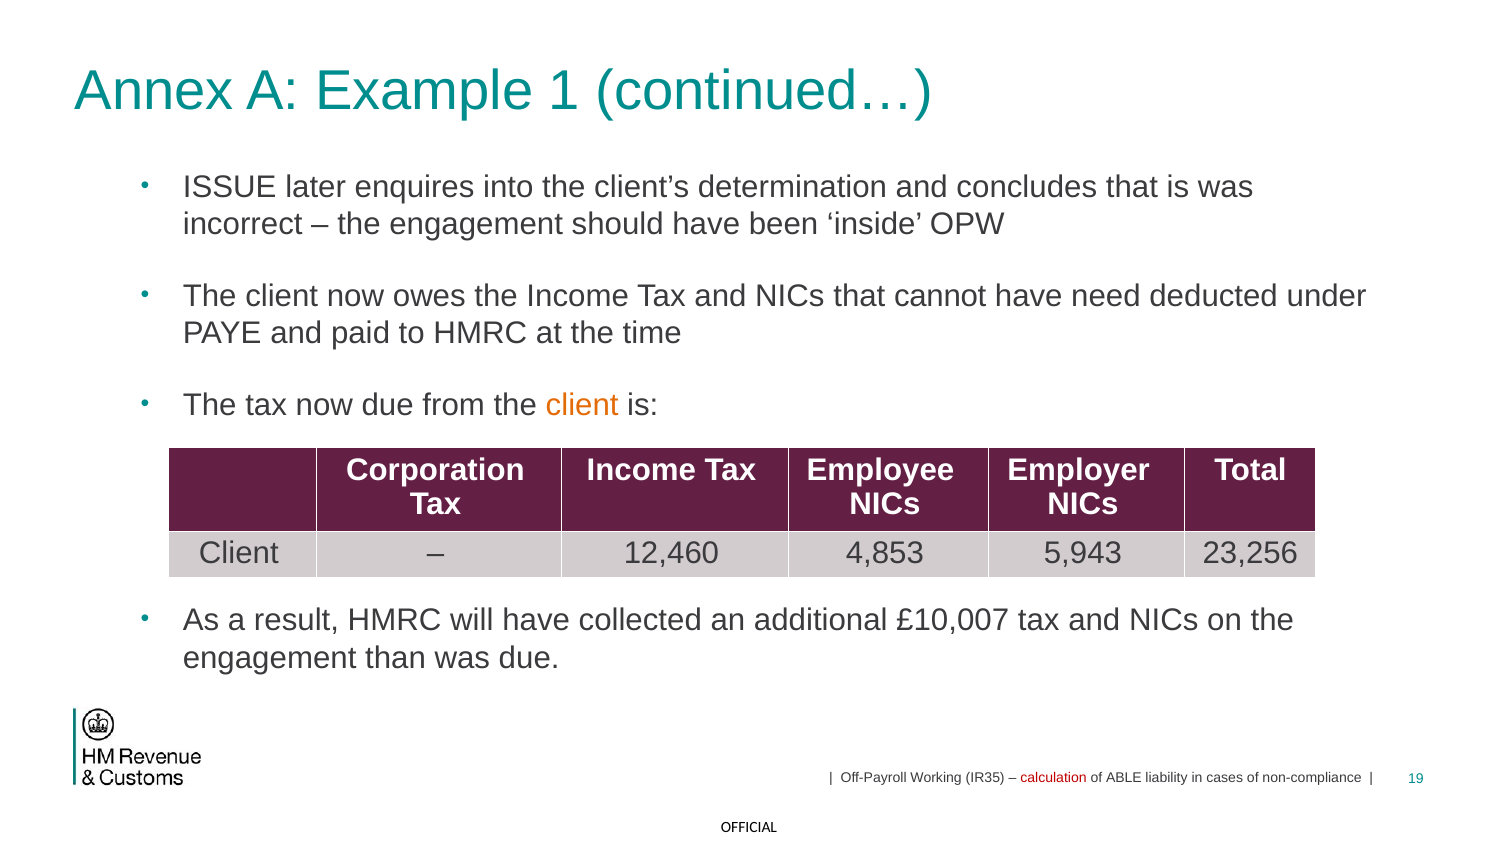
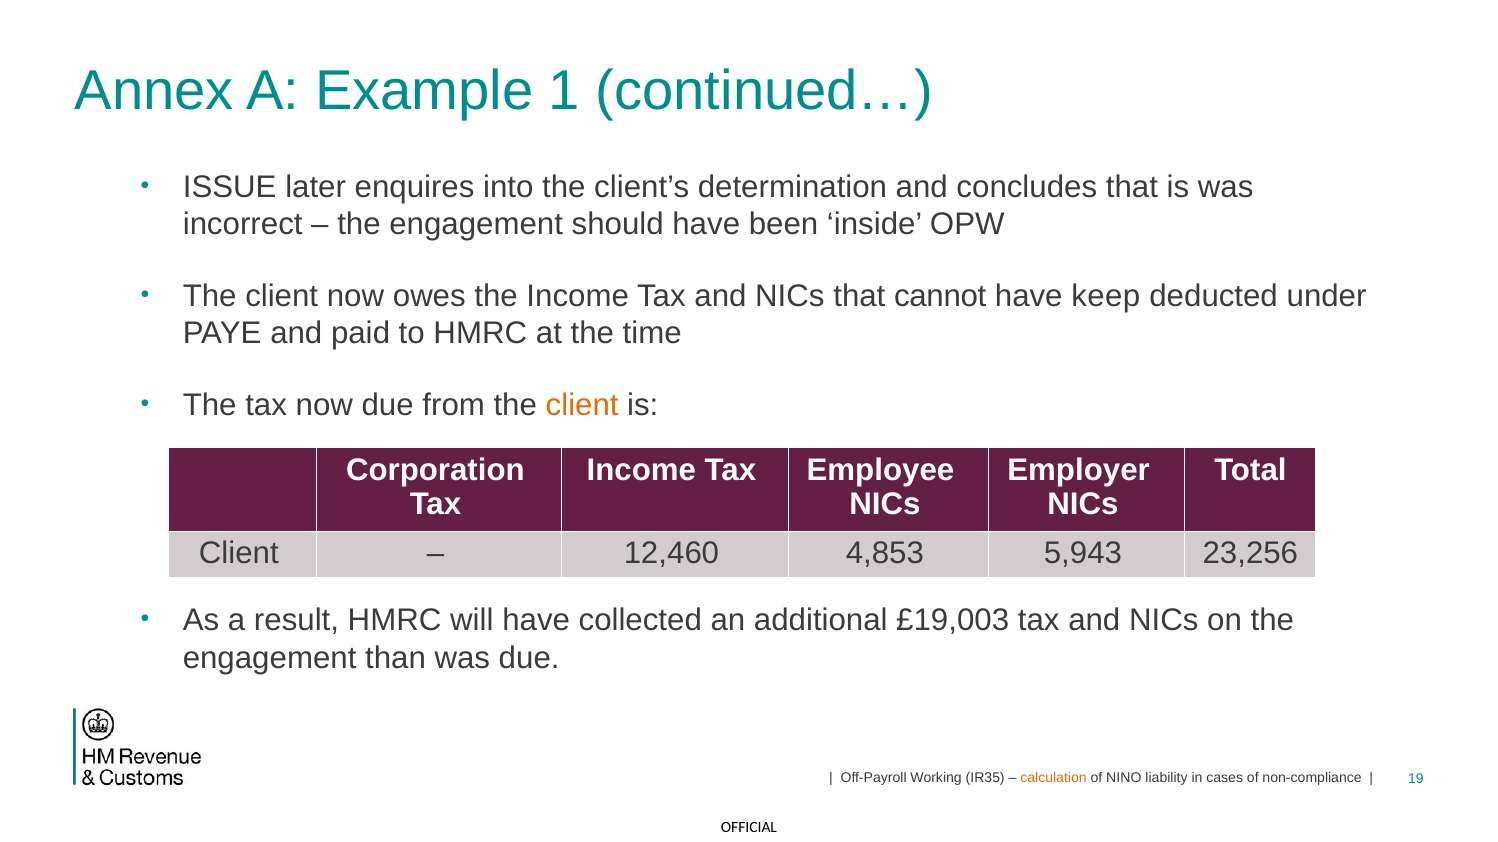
need: need -> keep
£10,007: £10,007 -> £19,003
calculation colour: red -> orange
ABLE: ABLE -> NINO
